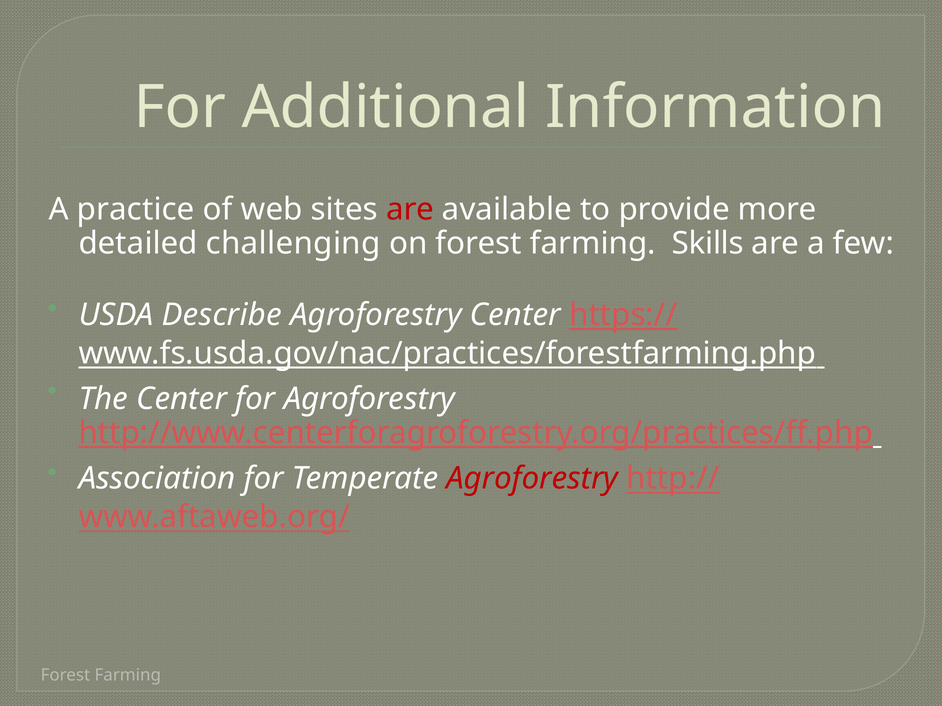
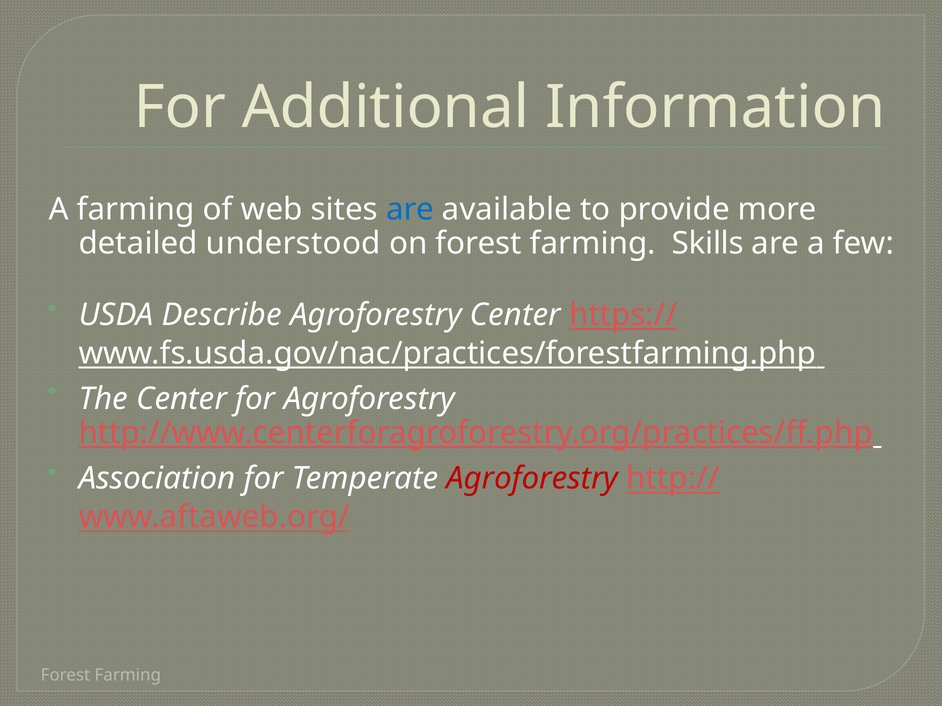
A practice: practice -> farming
are at (410, 209) colour: red -> blue
challenging: challenging -> understood
